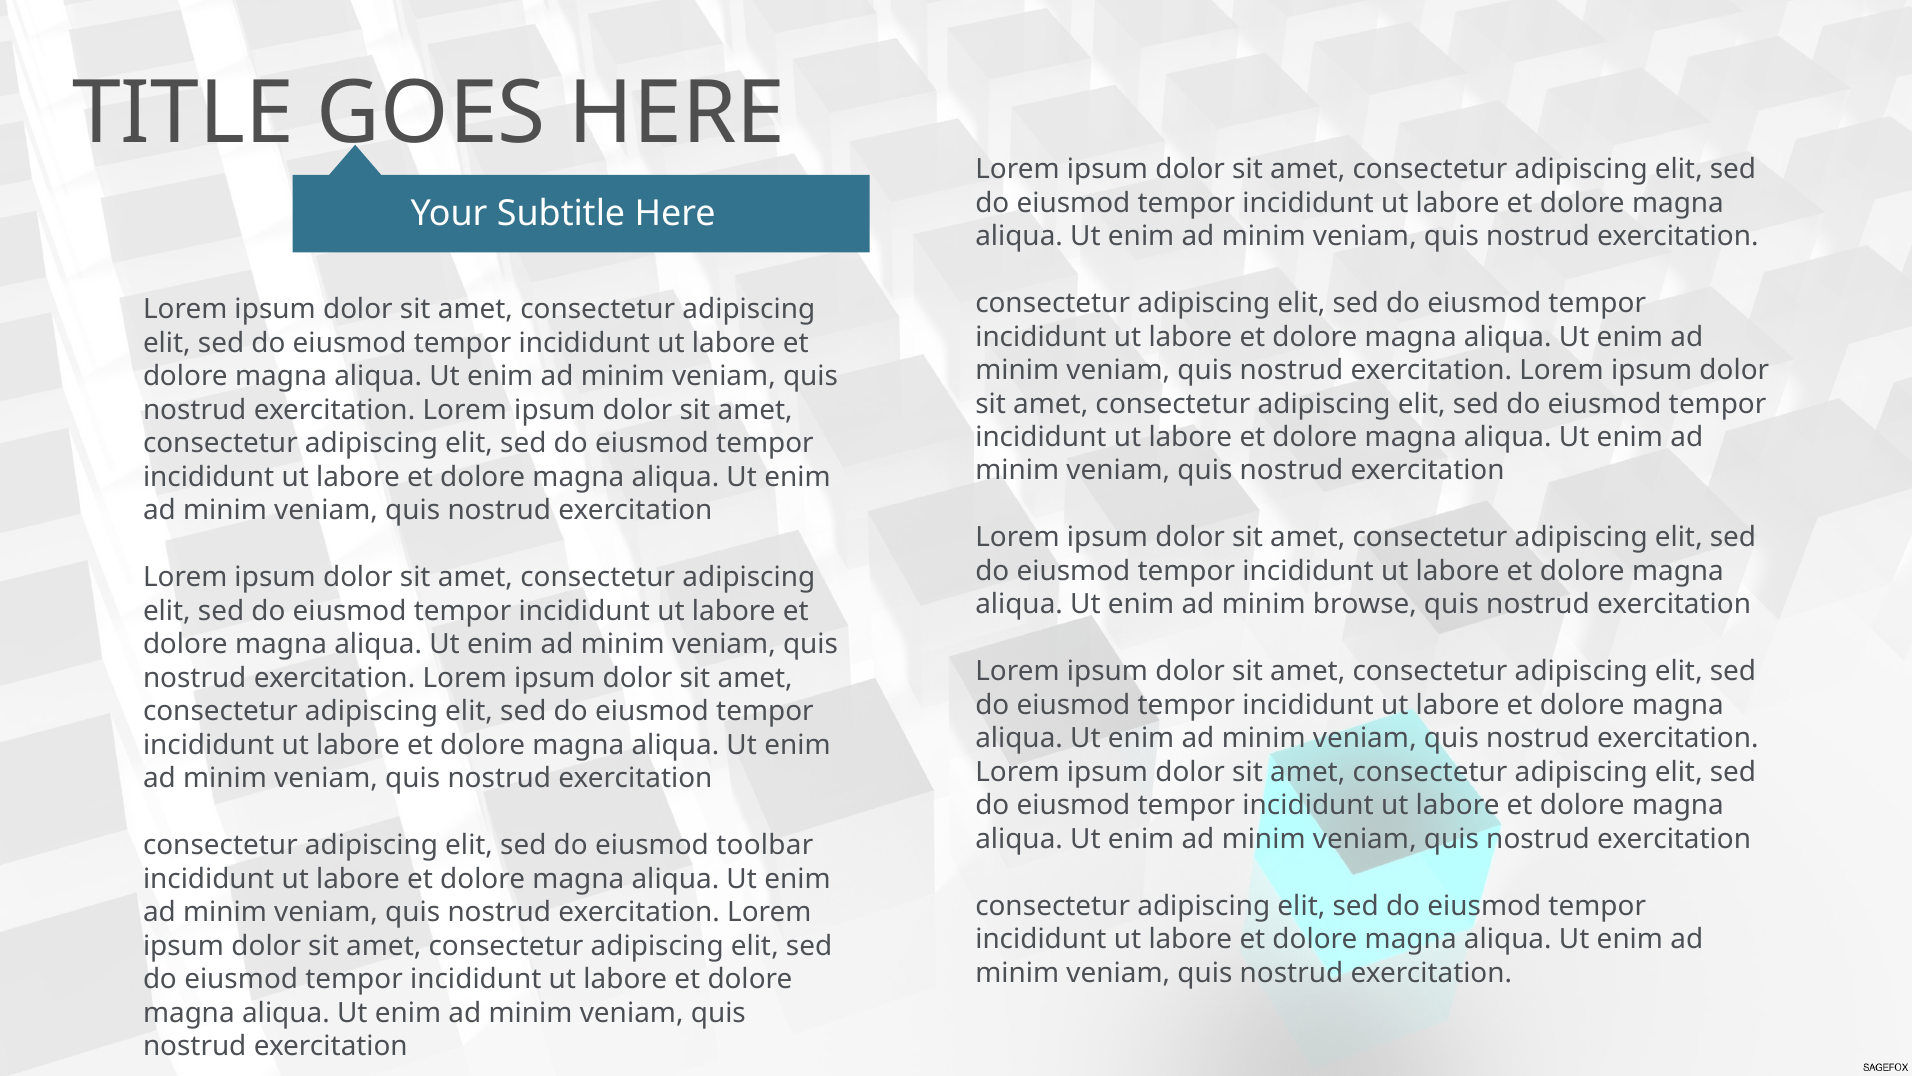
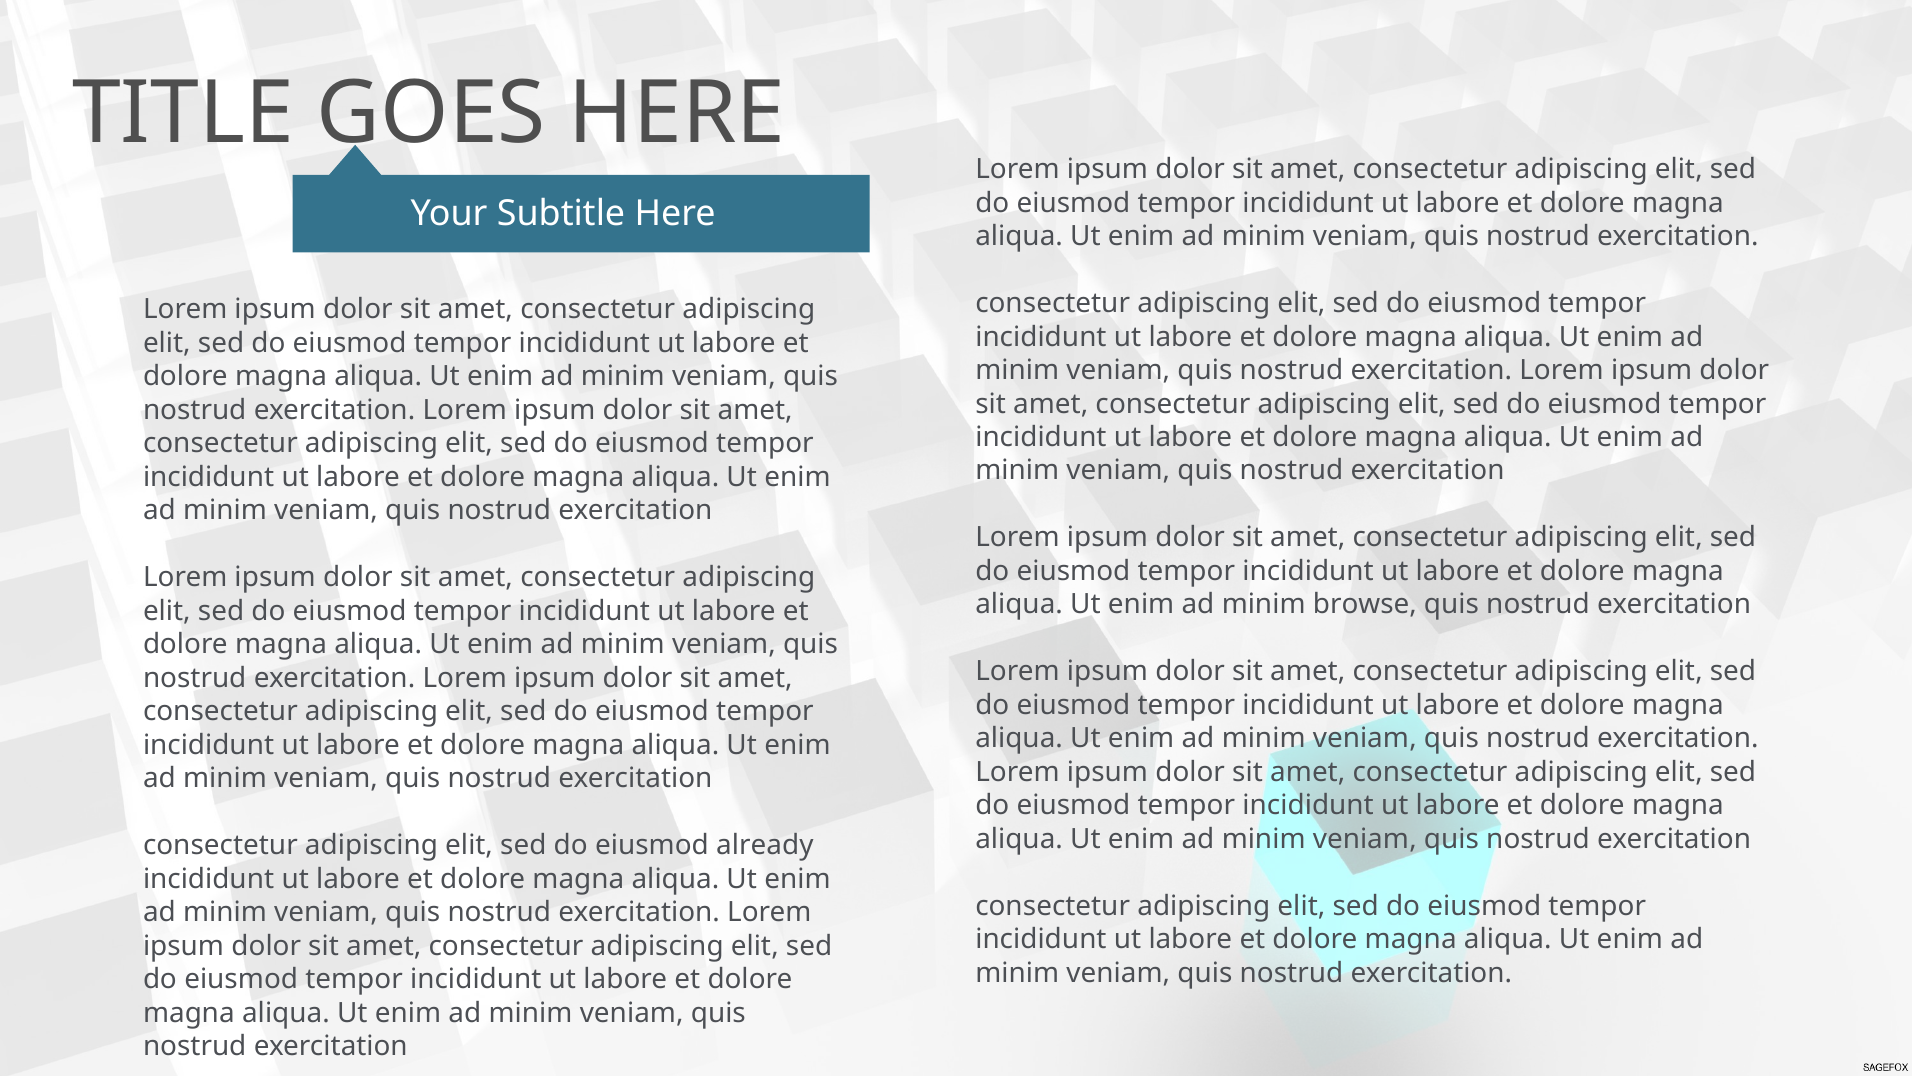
toolbar: toolbar -> already
